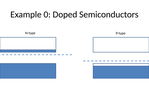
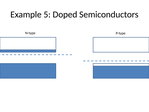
0: 0 -> 5
